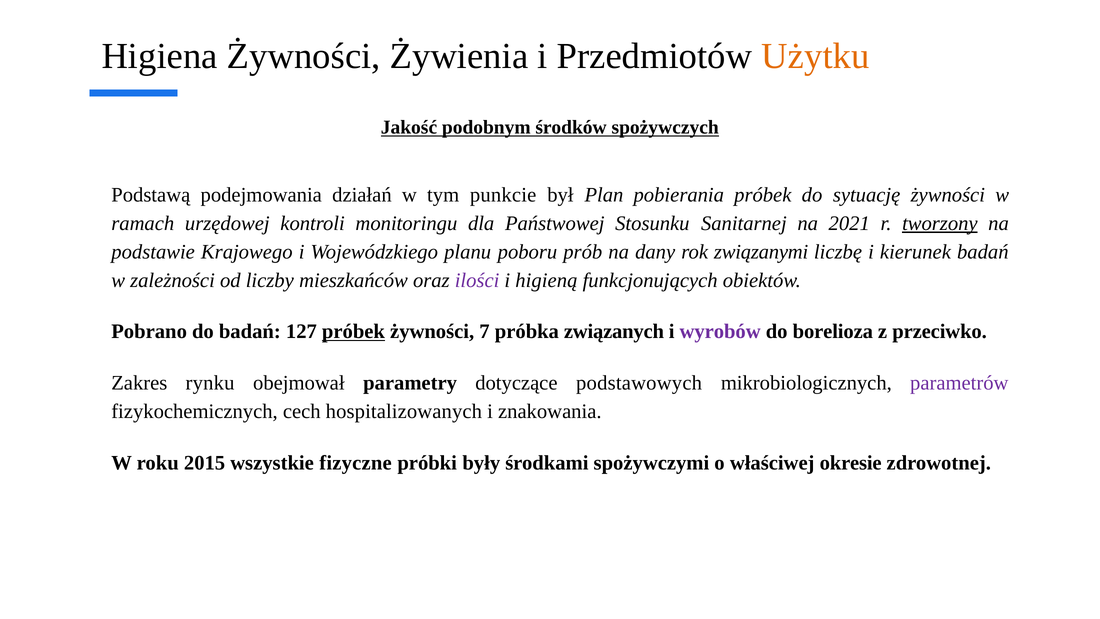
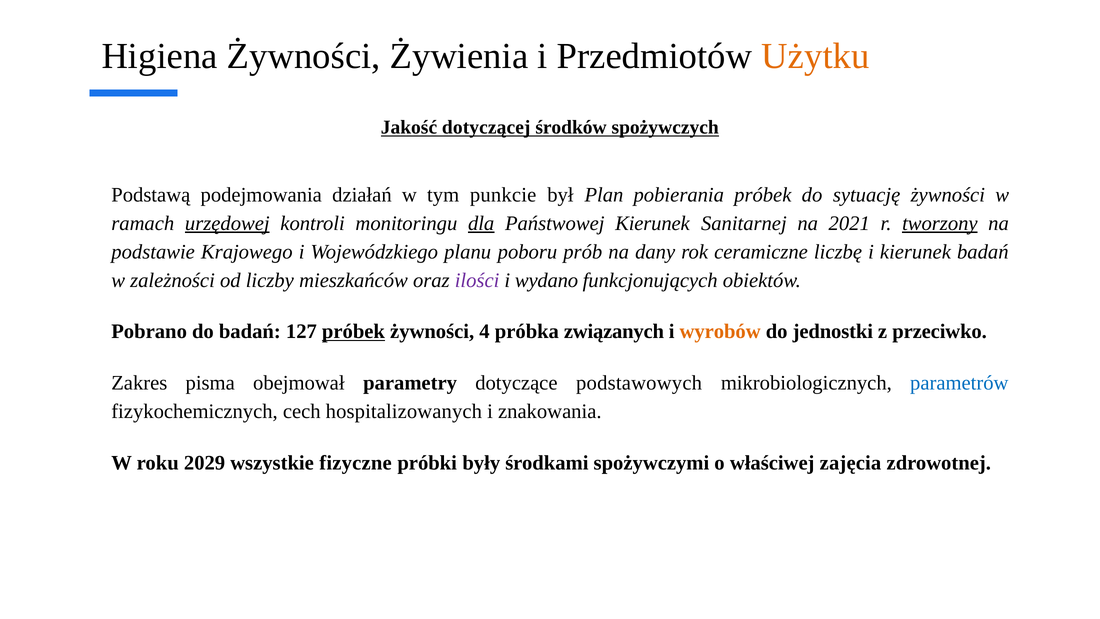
podobnym: podobnym -> dotyczącej
urzędowej underline: none -> present
dla underline: none -> present
Państwowej Stosunku: Stosunku -> Kierunek
związanymi: związanymi -> ceramiczne
higieną: higieną -> wydano
7: 7 -> 4
wyrobów colour: purple -> orange
borelioza: borelioza -> jednostki
rynku: rynku -> pisma
parametrów colour: purple -> blue
2015: 2015 -> 2029
okresie: okresie -> zajęcia
